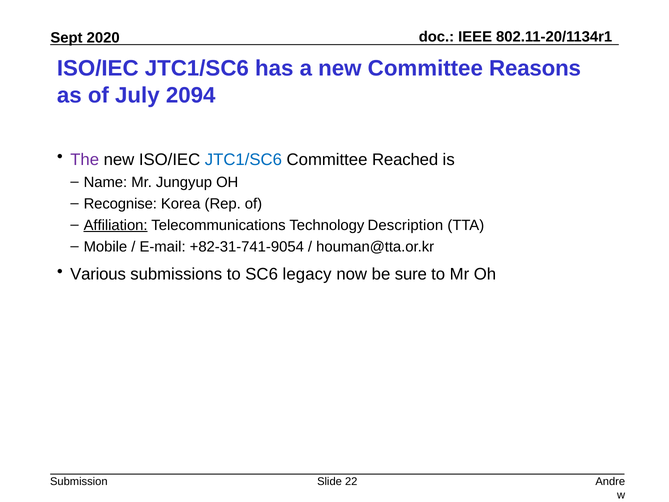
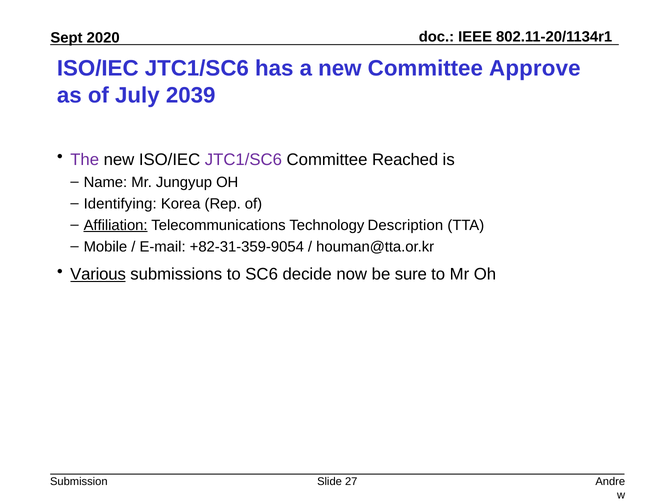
Reasons: Reasons -> Approve
2094: 2094 -> 2039
JTC1/SC6 at (243, 160) colour: blue -> purple
Recognise: Recognise -> Identifying
+82-31-741-9054: +82-31-741-9054 -> +82-31-359-9054
Various underline: none -> present
legacy: legacy -> decide
22: 22 -> 27
